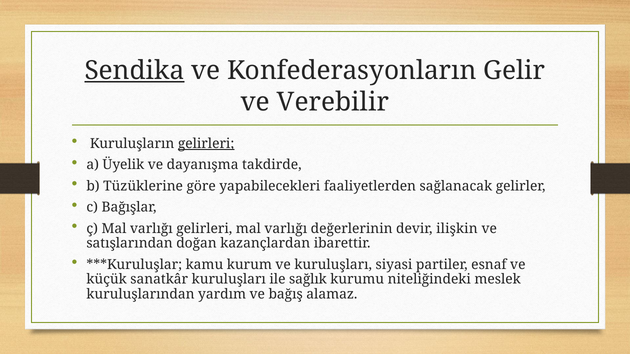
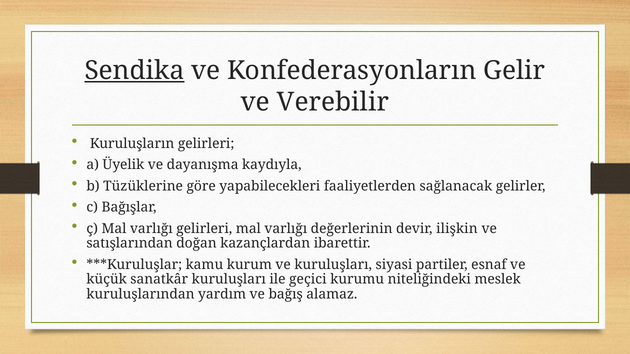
gelirleri at (206, 144) underline: present -> none
takdirde: takdirde -> kaydıyla
sağlık: sağlık -> geçici
